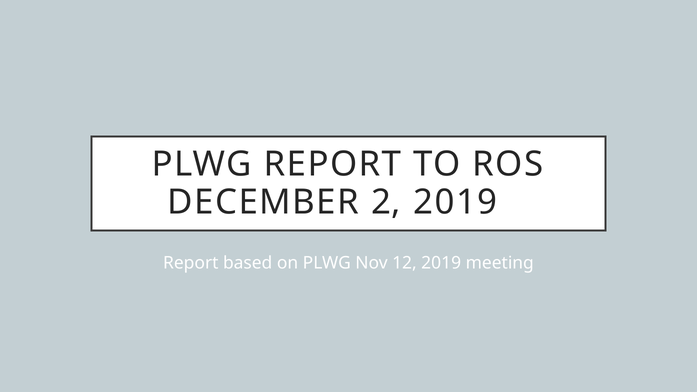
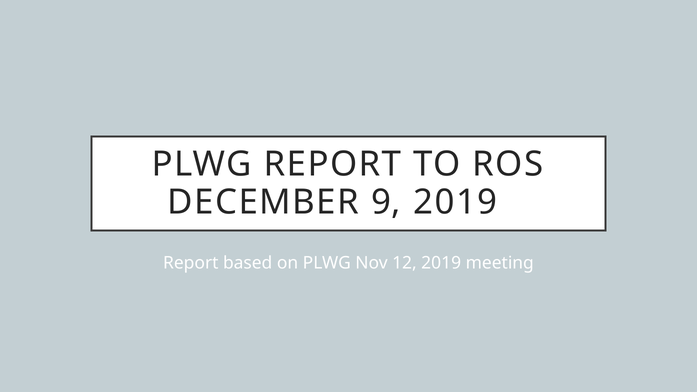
2: 2 -> 9
